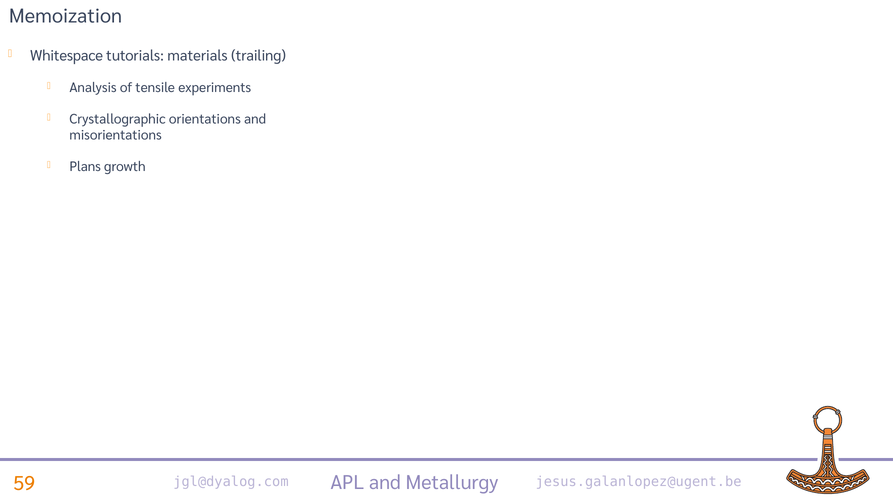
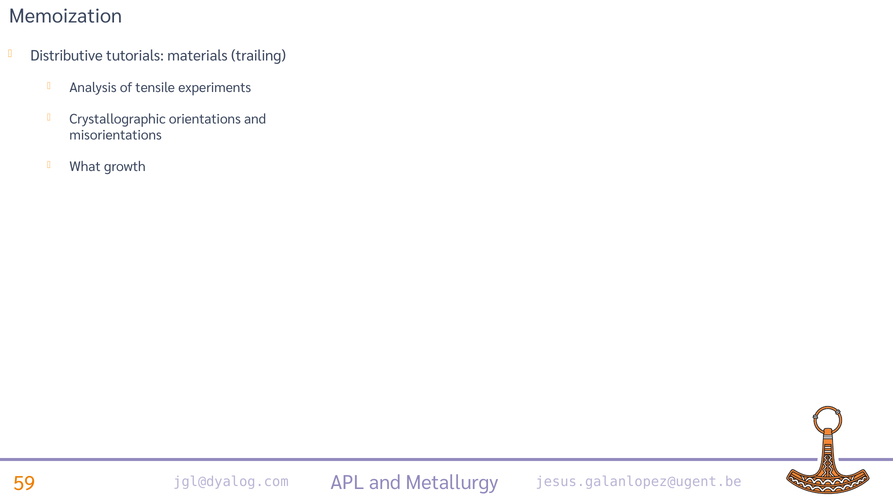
Whitespace: Whitespace -> Distributive
Plans: Plans -> What
